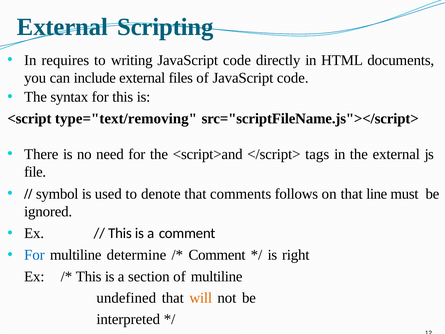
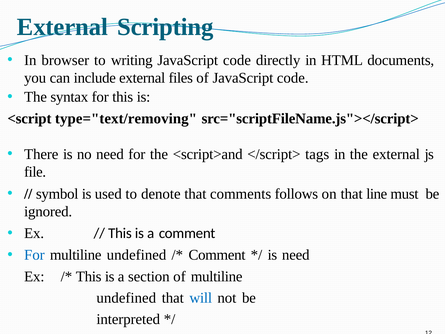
requires: requires -> browser
determine at (137, 255): determine -> undefined
is right: right -> need
will colour: orange -> blue
